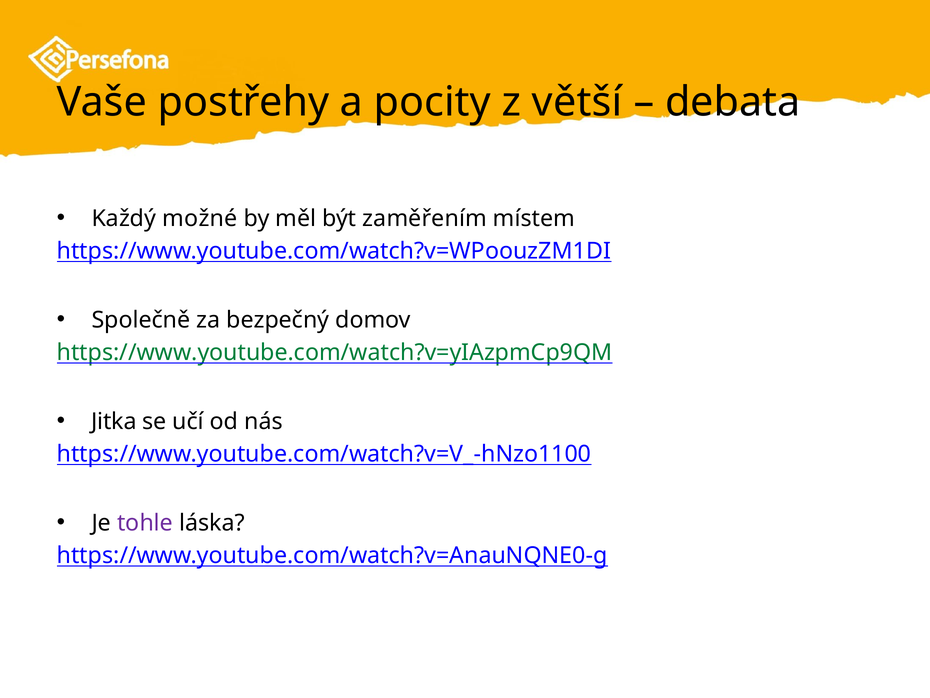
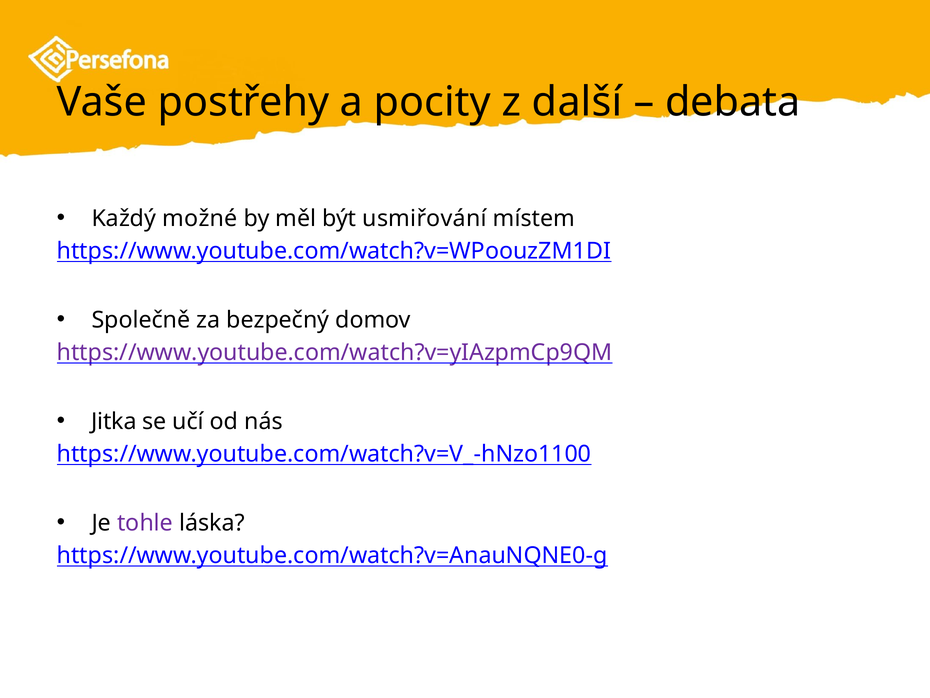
větší: větší -> další
zaměřením: zaměřením -> usmiřování
https://www.youtube.com/watch?v=yIAzpmCp9QM colour: green -> purple
